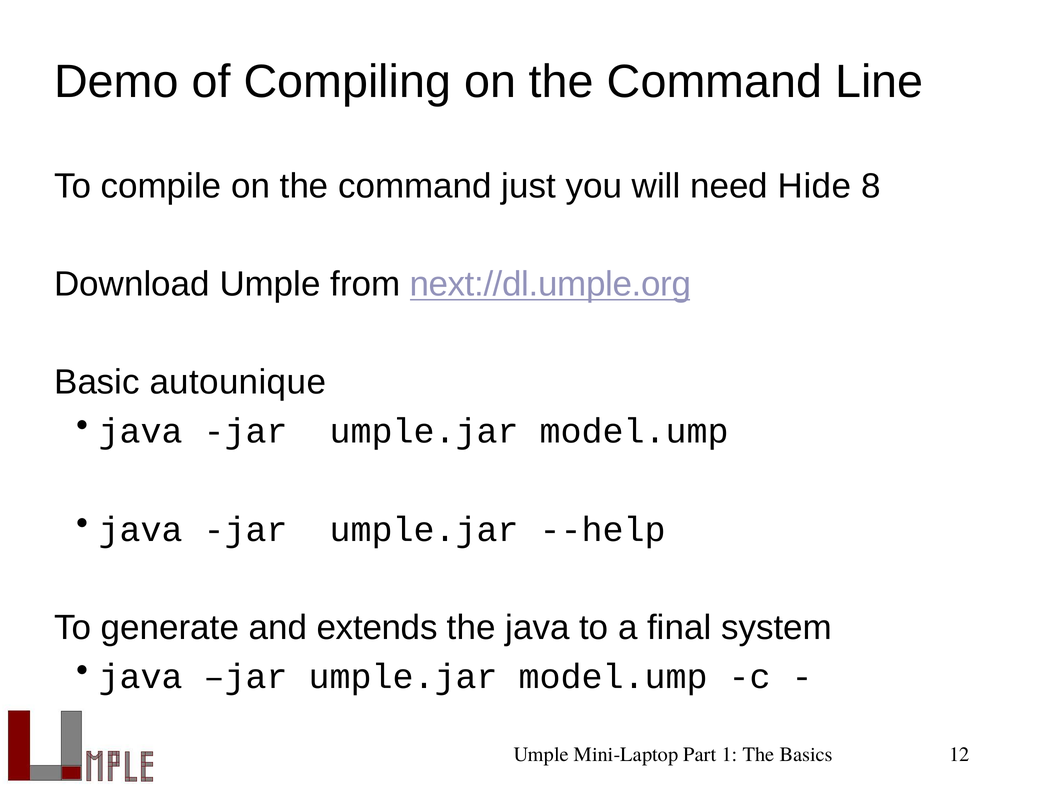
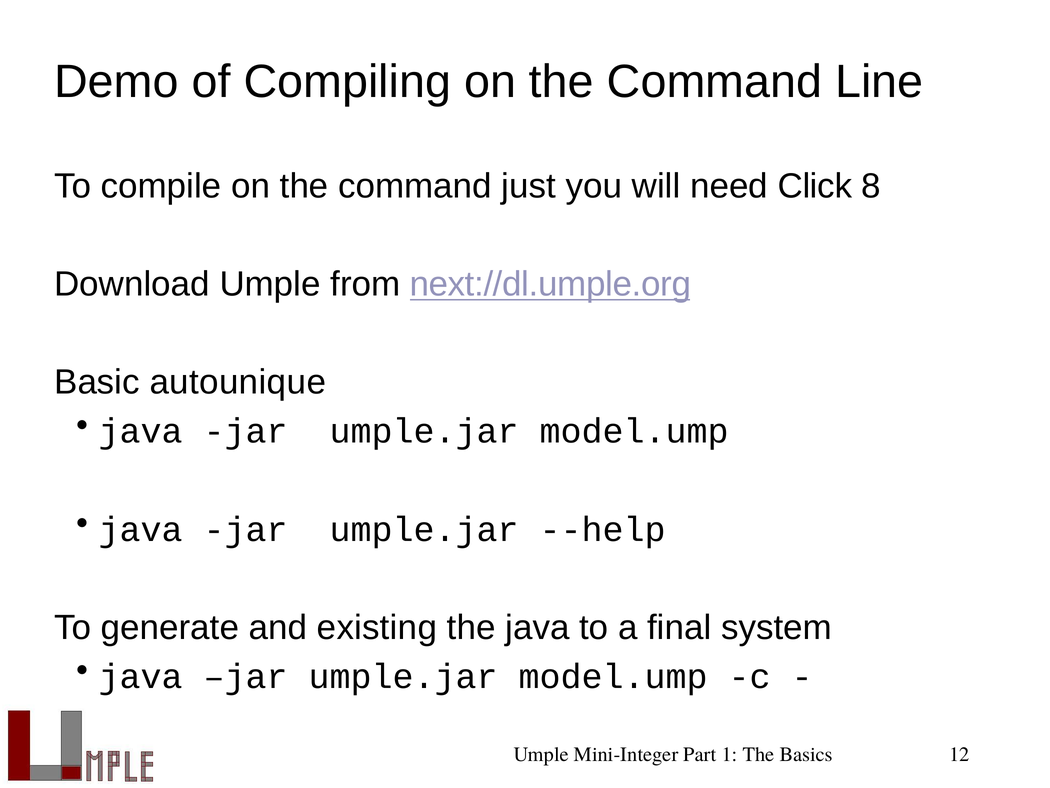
Hide: Hide -> Click
extends: extends -> existing
Mini-Laptop: Mini-Laptop -> Mini-Integer
